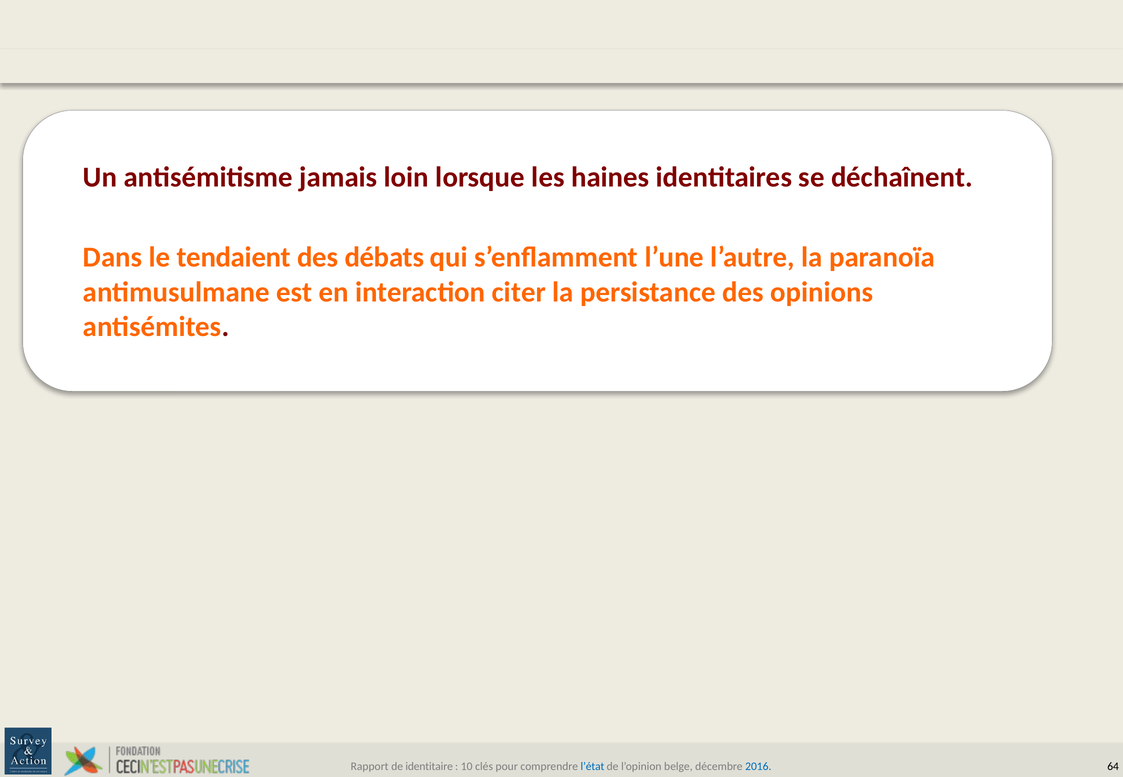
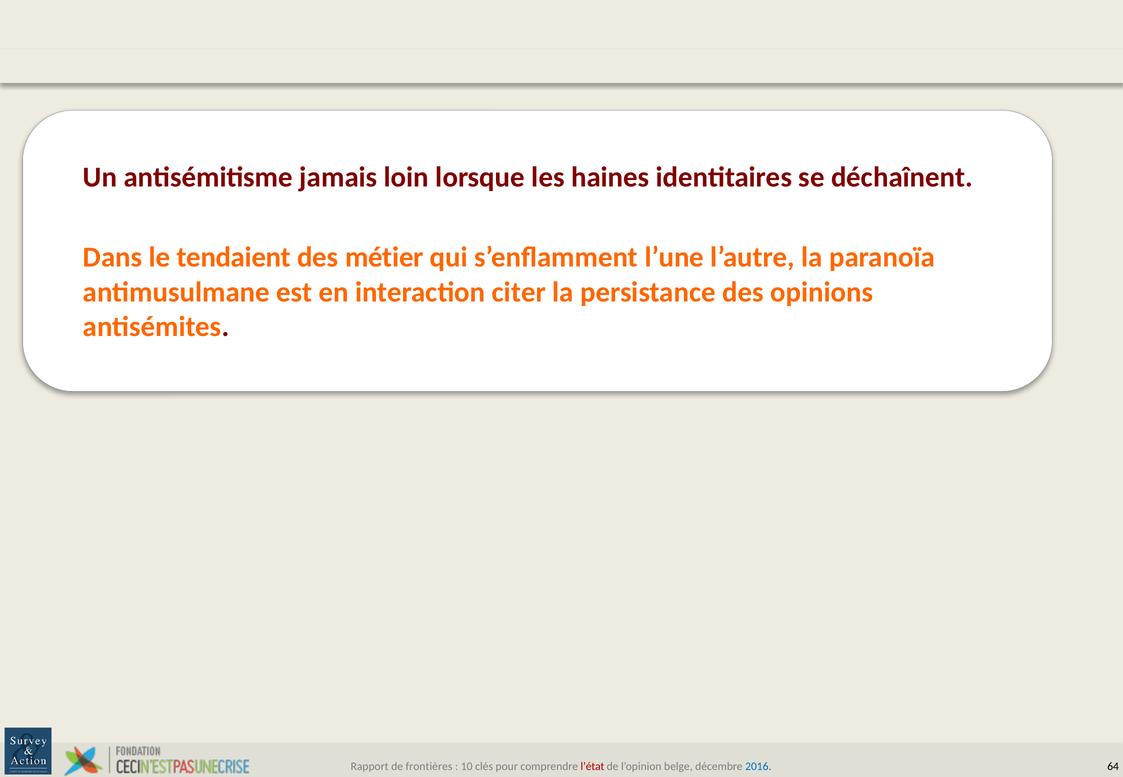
débats: débats -> métier
identitaire: identitaire -> frontières
l’état colour: blue -> red
